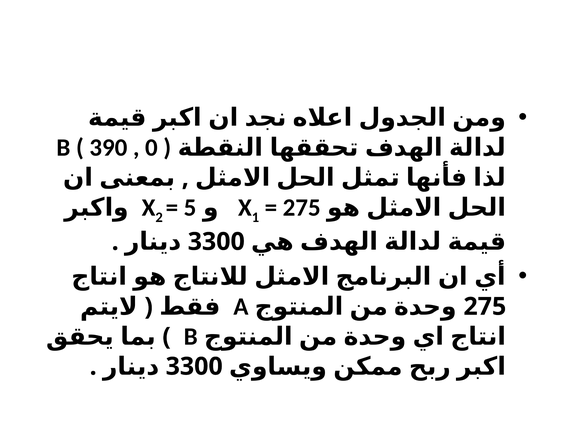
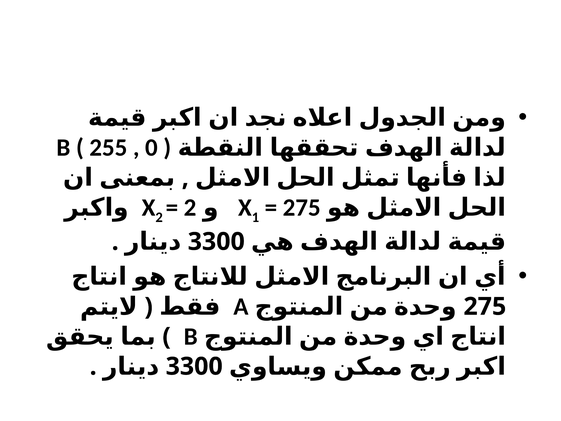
390: 390 -> 255
5 at (190, 207): 5 -> 2
